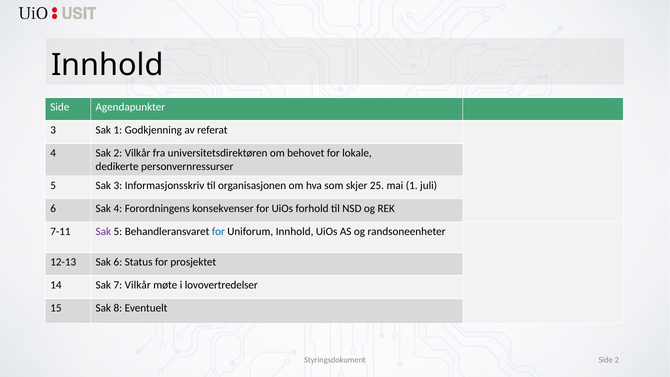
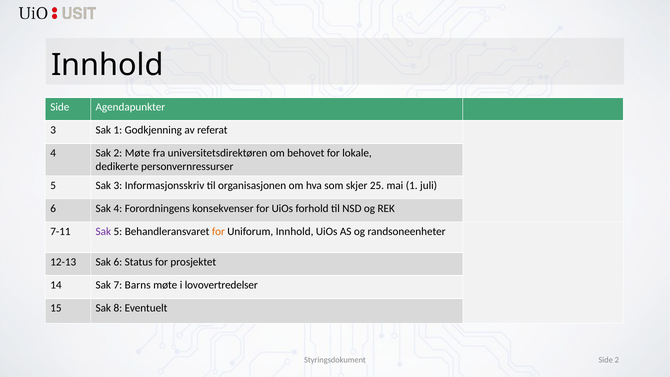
2 Vilkår: Vilkår -> Møte
for at (218, 231) colour: blue -> orange
7 Vilkår: Vilkår -> Barns
